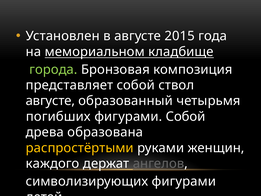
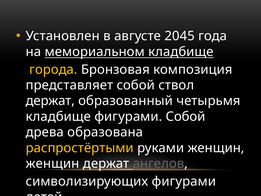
2015: 2015 -> 2045
города colour: light green -> yellow
августе at (50, 101): августе -> держат
погибших at (58, 116): погибших -> кладбище
каждого at (53, 163): каждого -> женщин
